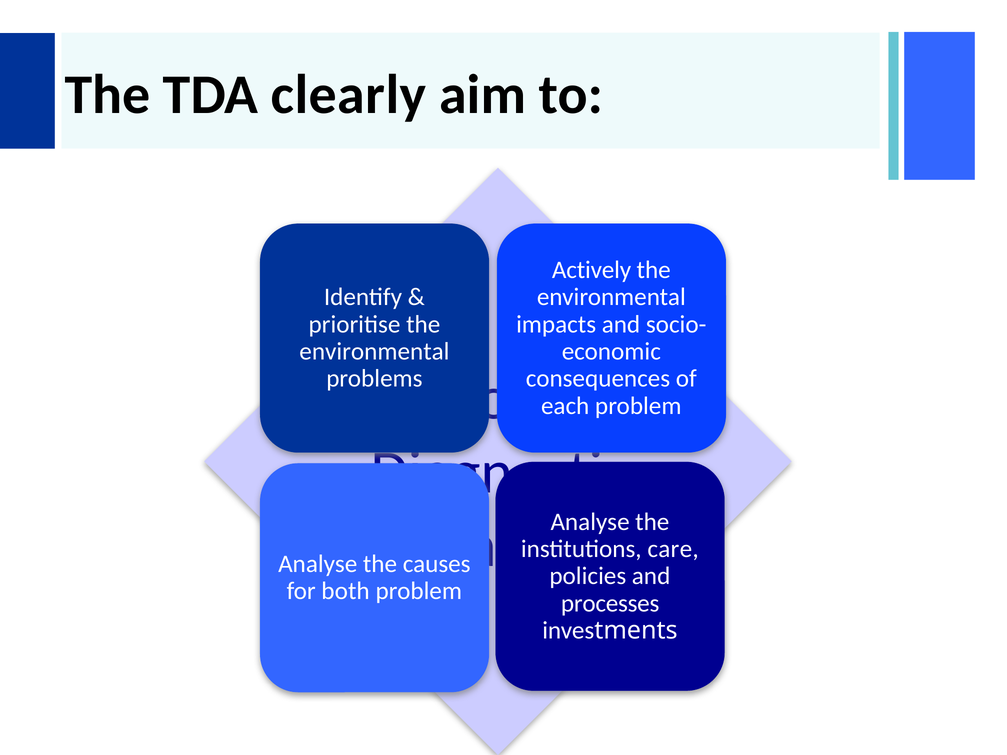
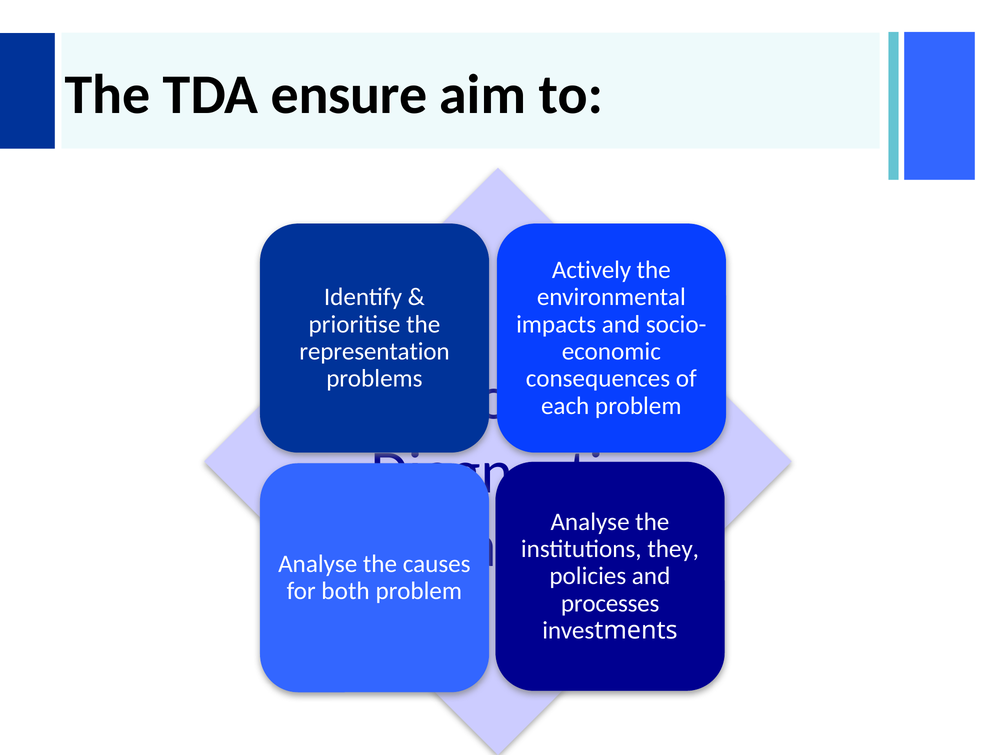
clearly: clearly -> ensure
environmental at (374, 352): environmental -> representation
care: care -> they
